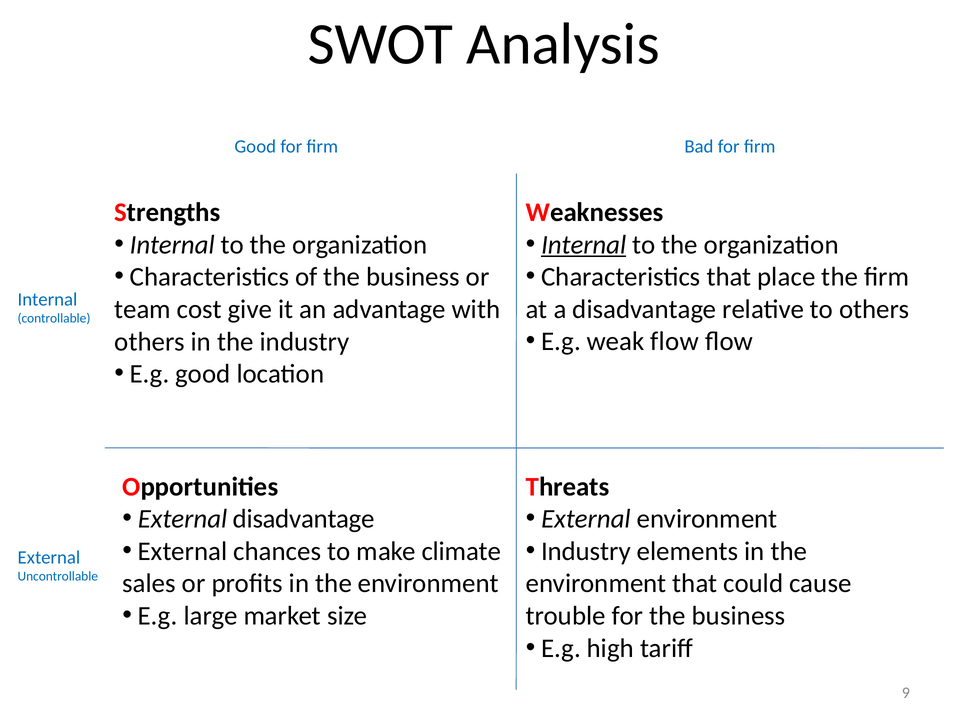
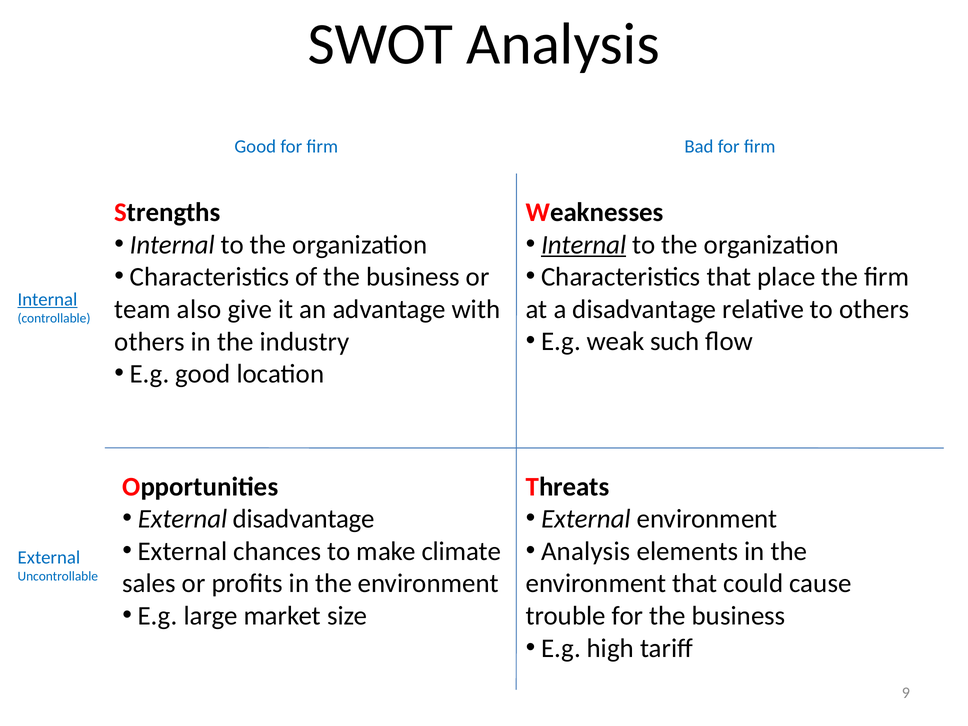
Internal at (47, 299) underline: none -> present
cost: cost -> also
weak flow: flow -> such
Industry at (586, 551): Industry -> Analysis
